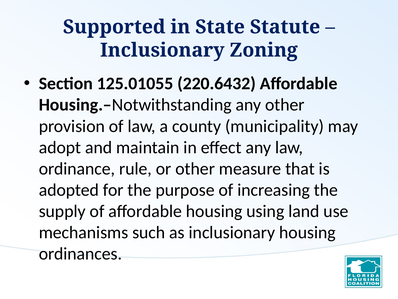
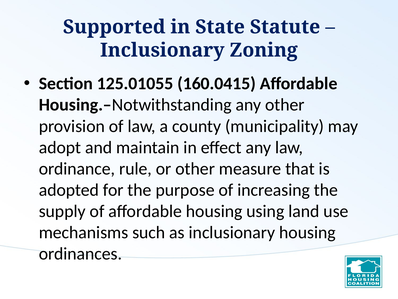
220.6432: 220.6432 -> 160.0415
